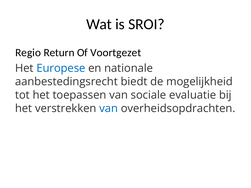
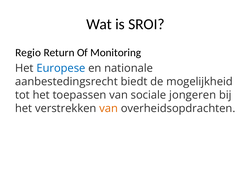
Voortgezet: Voortgezet -> Monitoring
evaluatie: evaluatie -> jongeren
van at (109, 108) colour: blue -> orange
